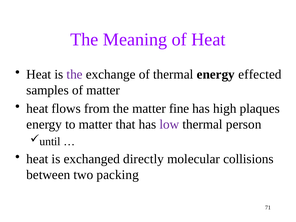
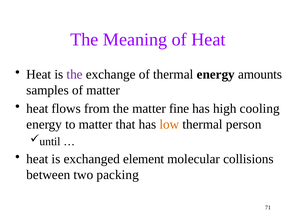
effected: effected -> amounts
plaques: plaques -> cooling
low colour: purple -> orange
directly: directly -> element
